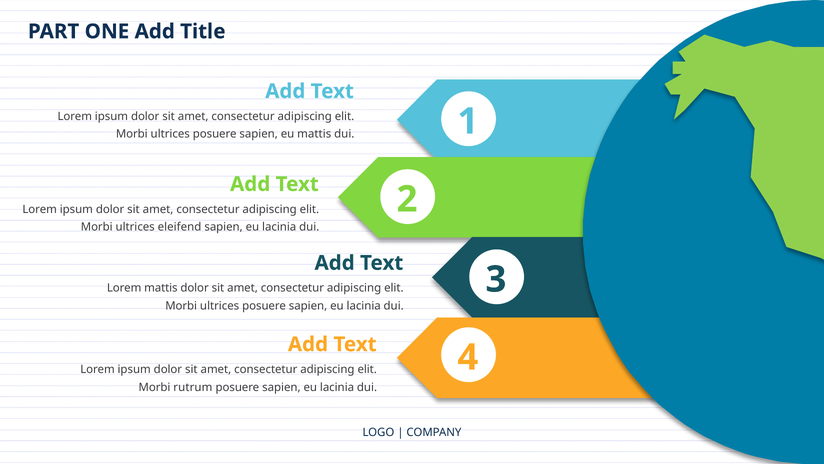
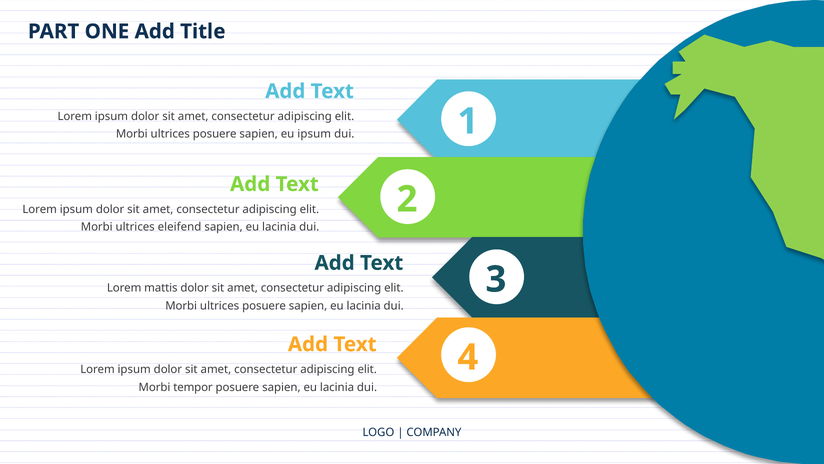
eu mattis: mattis -> ipsum
rutrum: rutrum -> tempor
